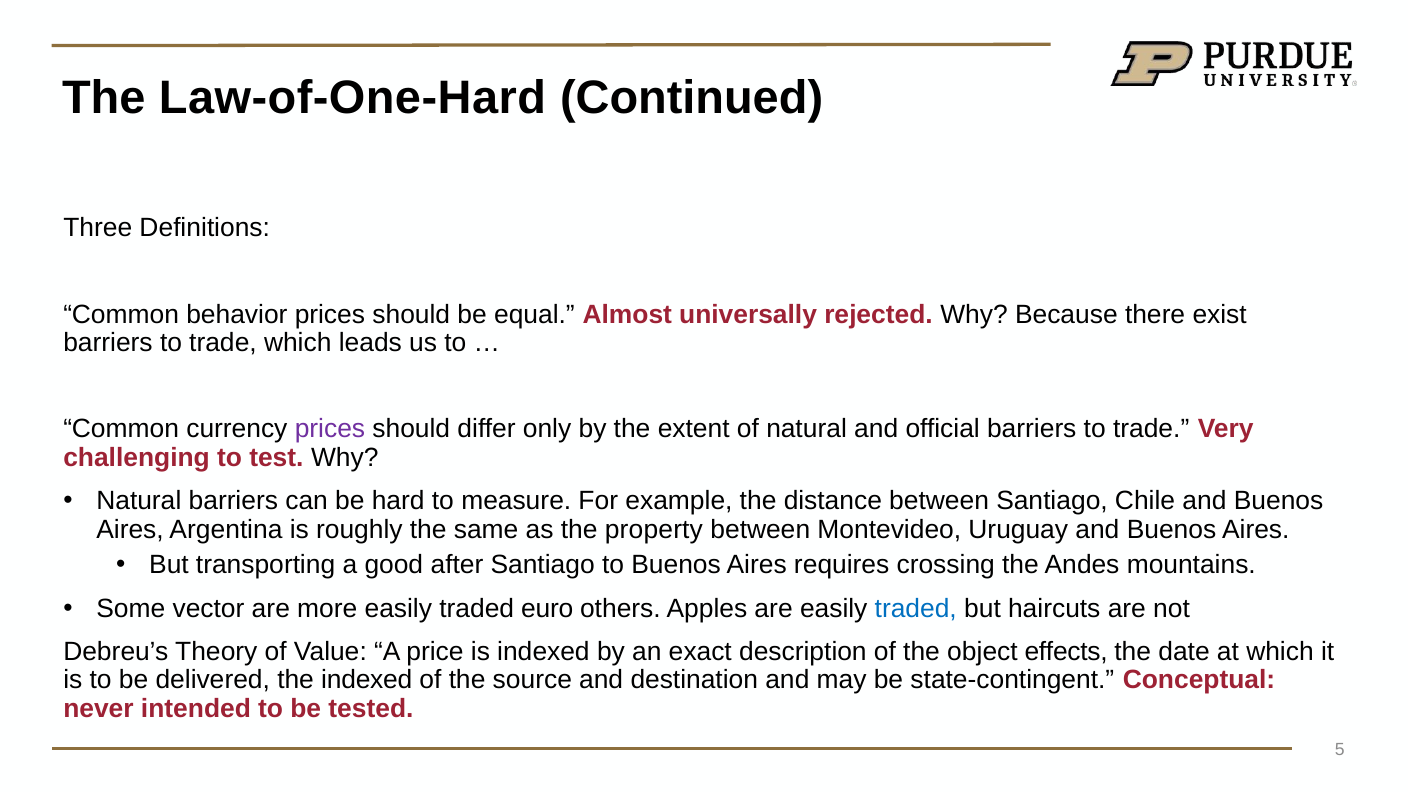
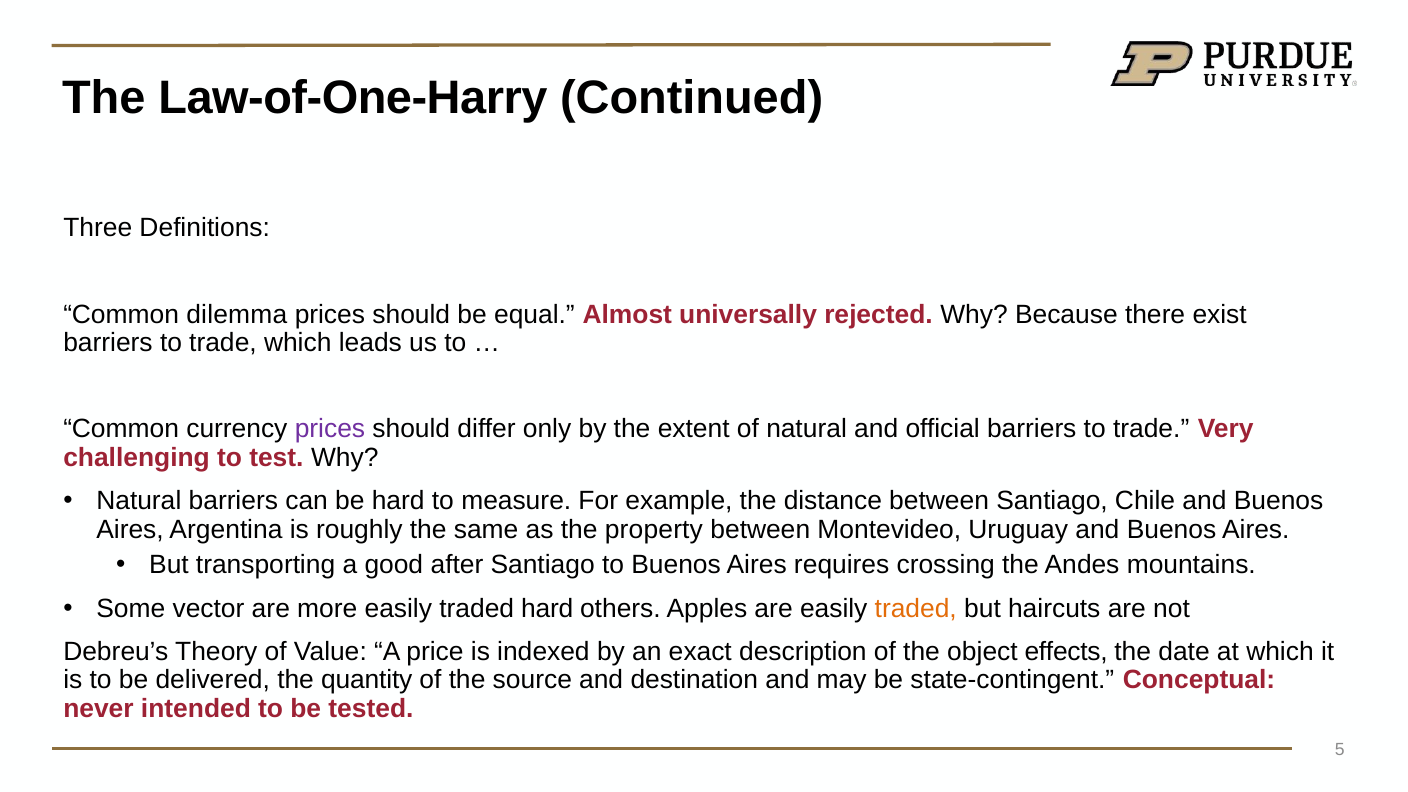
Law-of-One-Hard: Law-of-One-Hard -> Law-of-One-Harry
behavior: behavior -> dilemma
traded euro: euro -> hard
traded at (916, 608) colour: blue -> orange
the indexed: indexed -> quantity
